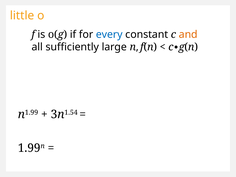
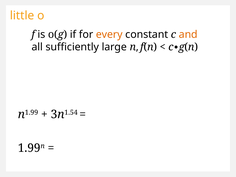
every colour: blue -> orange
